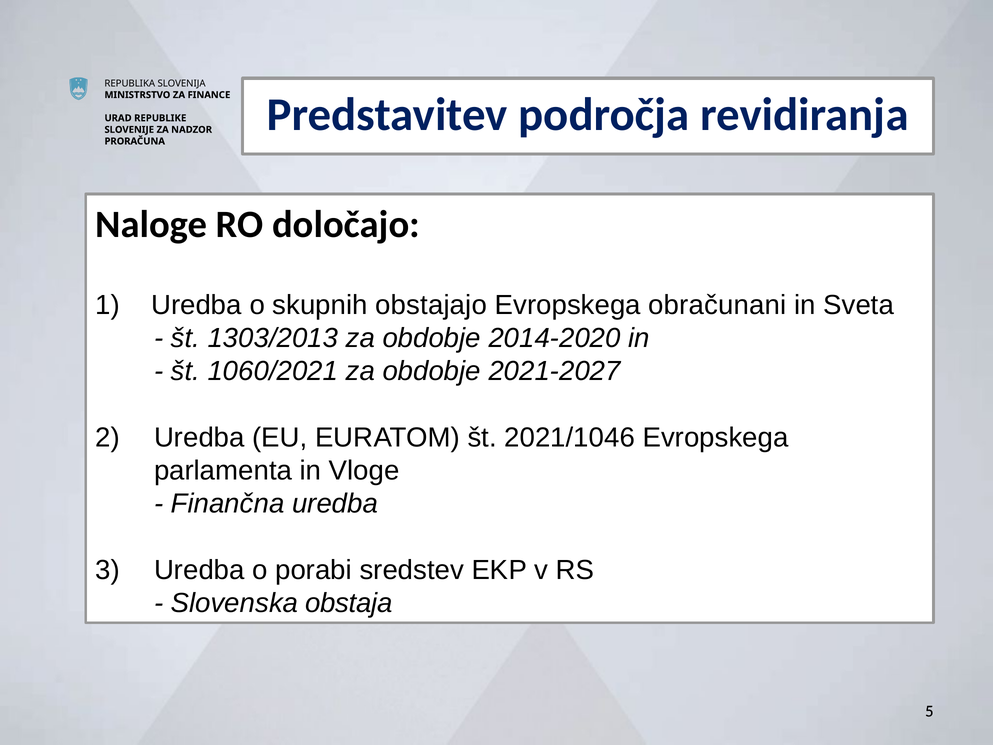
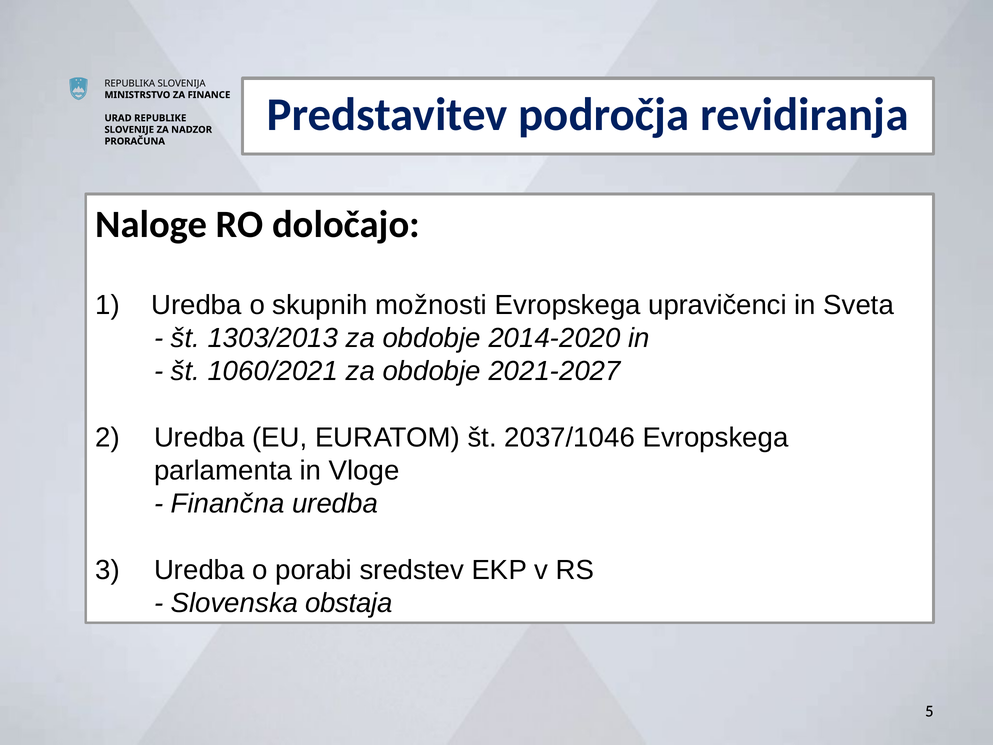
obstajajo: obstajajo -> možnosti
obračunani: obračunani -> upravičenci
2021/1046: 2021/1046 -> 2037/1046
